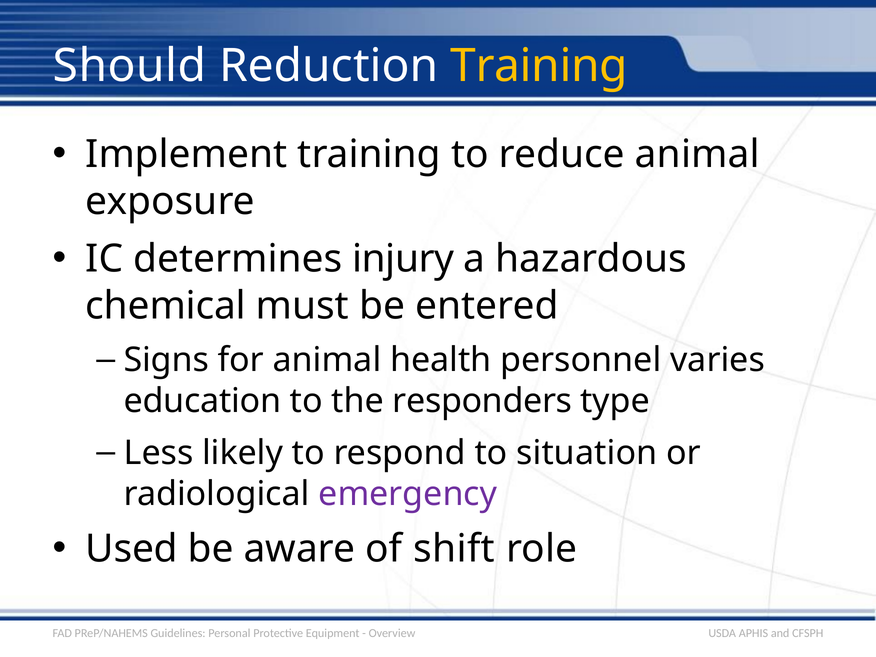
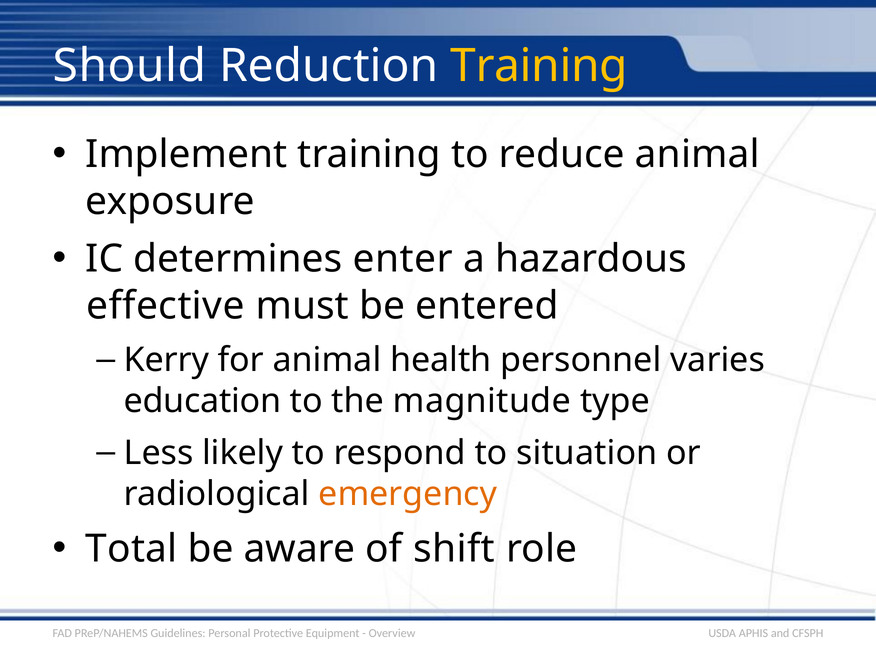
injury: injury -> enter
chemical: chemical -> effective
Signs: Signs -> Kerry
responders: responders -> magnitude
emergency colour: purple -> orange
Used: Used -> Total
